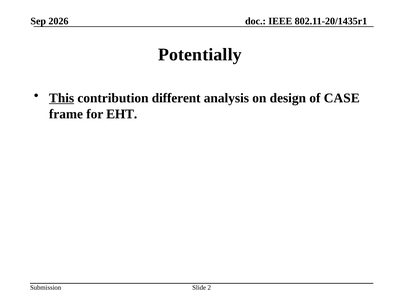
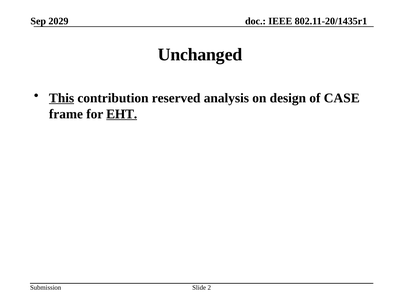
2026: 2026 -> 2029
Potentially: Potentially -> Unchanged
different: different -> reserved
EHT underline: none -> present
